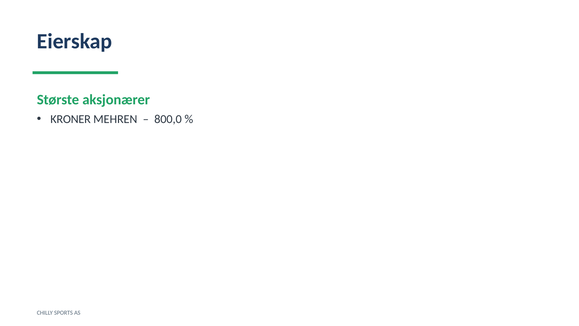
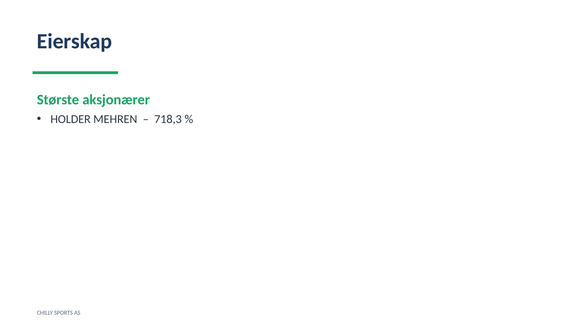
KRONER: KRONER -> HOLDER
800,0: 800,0 -> 718,3
